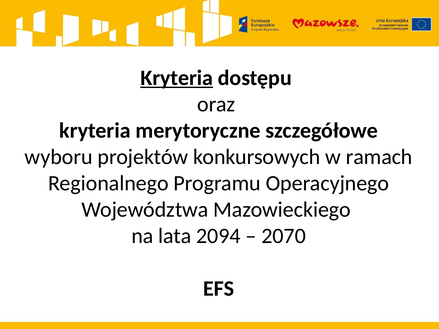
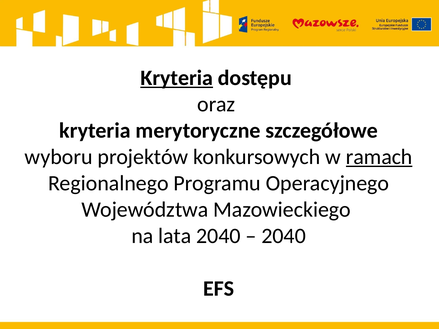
ramach underline: none -> present
lata 2094: 2094 -> 2040
2070 at (284, 236): 2070 -> 2040
